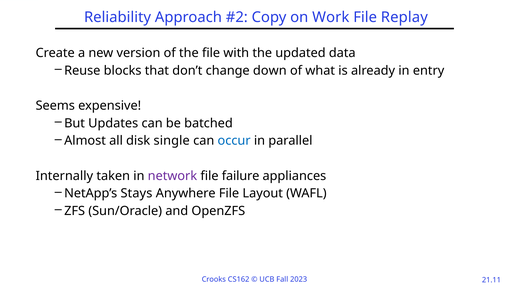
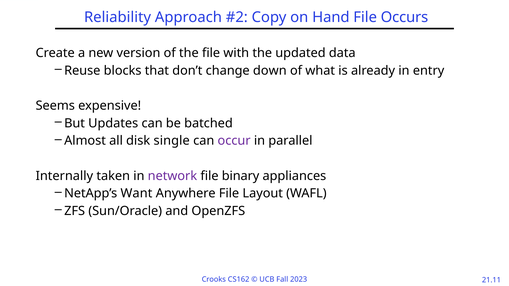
Work: Work -> Hand
Replay: Replay -> Occurs
occur colour: blue -> purple
failure: failure -> binary
Stays: Stays -> Want
